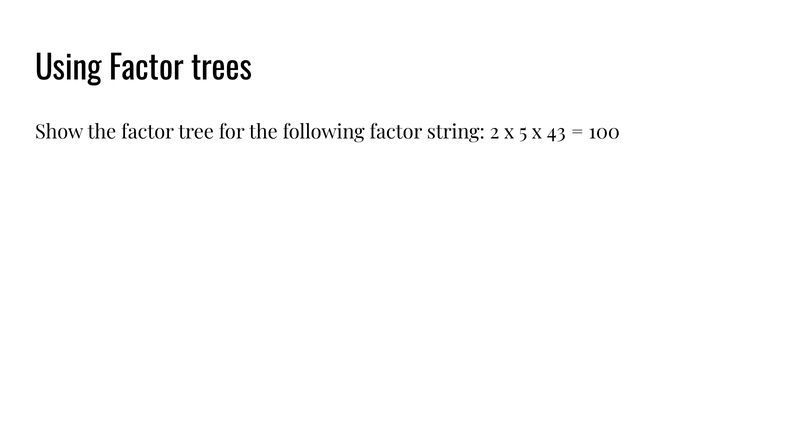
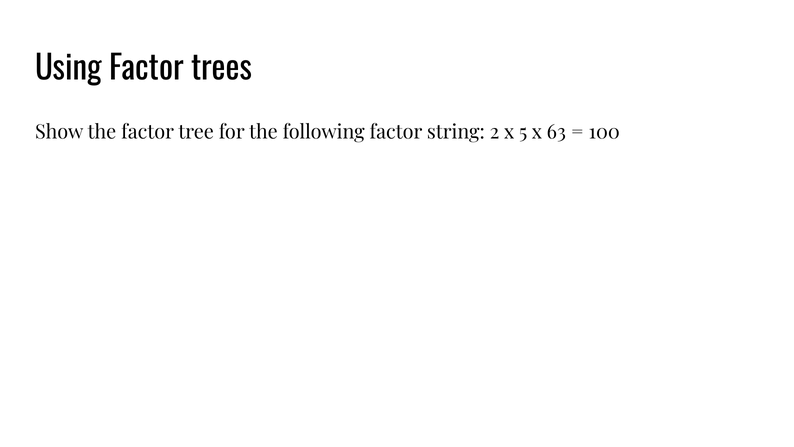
43: 43 -> 63
